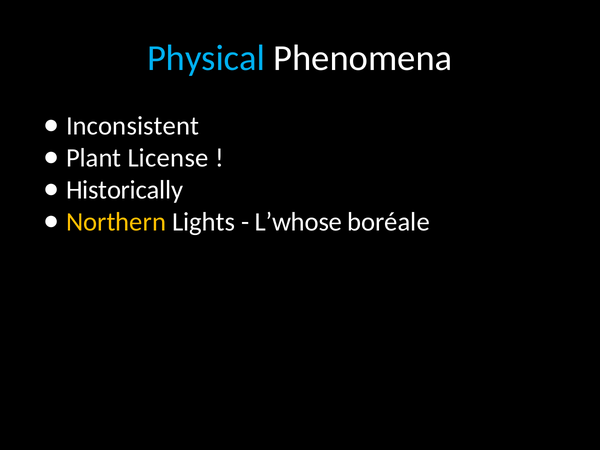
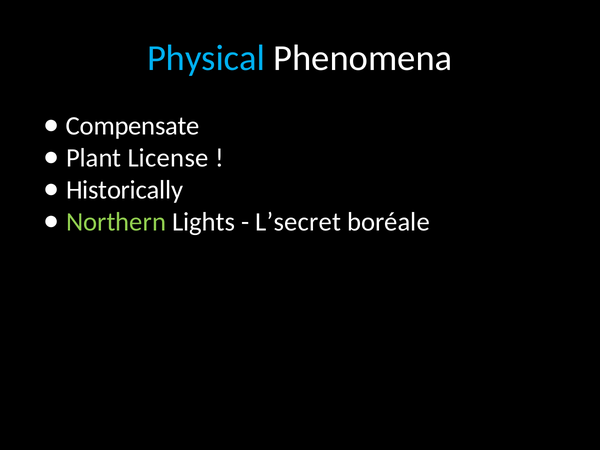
Inconsistent: Inconsistent -> Compensate
Northern colour: yellow -> light green
L’whose: L’whose -> L’secret
